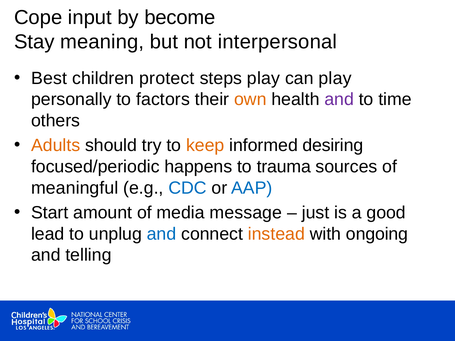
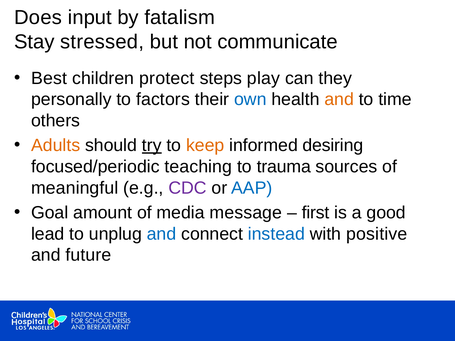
Cope: Cope -> Does
become: become -> fatalism
meaning: meaning -> stressed
interpersonal: interpersonal -> communicate
can play: play -> they
own colour: orange -> blue
and at (339, 99) colour: purple -> orange
try underline: none -> present
happens: happens -> teaching
CDC colour: blue -> purple
Start: Start -> Goal
just: just -> first
instead colour: orange -> blue
ongoing: ongoing -> positive
telling: telling -> future
